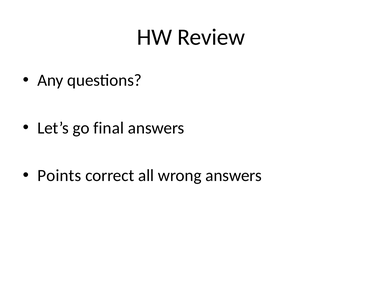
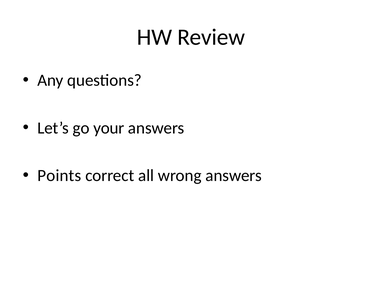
final: final -> your
